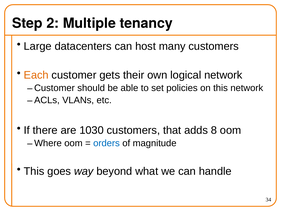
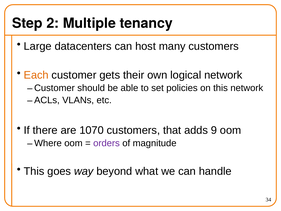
1030: 1030 -> 1070
8: 8 -> 9
orders colour: blue -> purple
